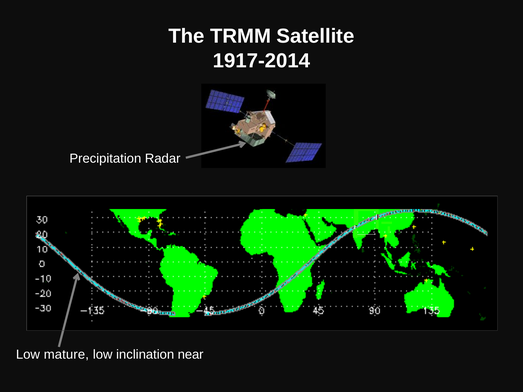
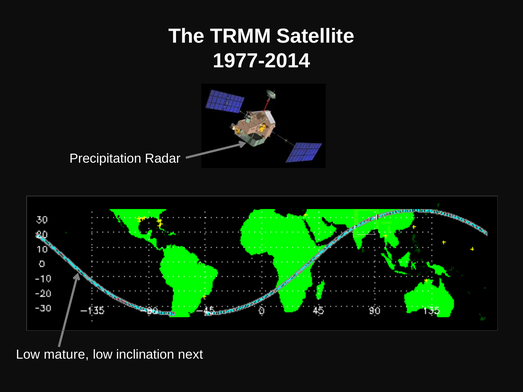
1917-2014: 1917-2014 -> 1977-2014
near: near -> next
